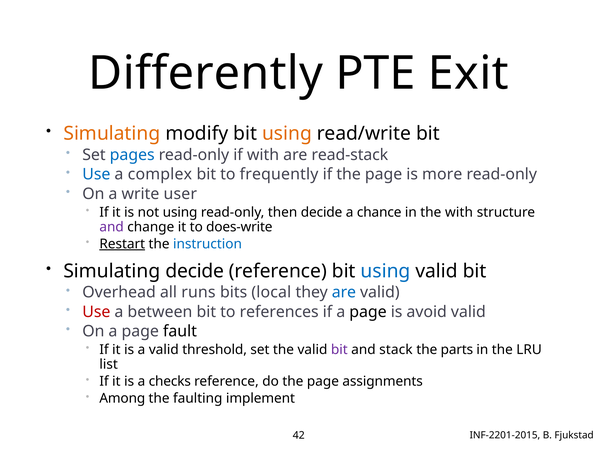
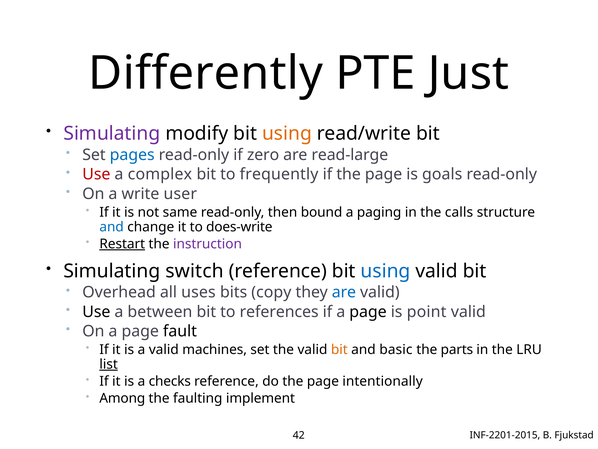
Exit: Exit -> Just
Simulating at (112, 133) colour: orange -> purple
if with: with -> zero
read-stack: read-stack -> read-large
Use at (96, 174) colour: blue -> red
more: more -> goals
not using: using -> same
then decide: decide -> bound
chance: chance -> paging
the with: with -> calls
and at (112, 227) colour: purple -> blue
instruction colour: blue -> purple
Simulating decide: decide -> switch
runs: runs -> uses
local: local -> copy
Use at (96, 311) colour: red -> black
avoid: avoid -> point
threshold: threshold -> machines
bit at (339, 349) colour: purple -> orange
stack: stack -> basic
list underline: none -> present
assignments: assignments -> intentionally
